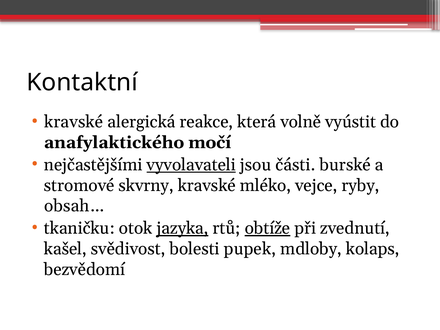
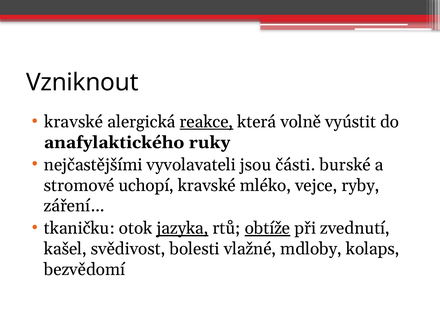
Kontaktní: Kontaktní -> Vzniknout
reakce underline: none -> present
močí: močí -> ruky
vyvolavateli underline: present -> none
skvrny: skvrny -> uchopí
obsah…: obsah… -> záření…
pupek: pupek -> vlažné
